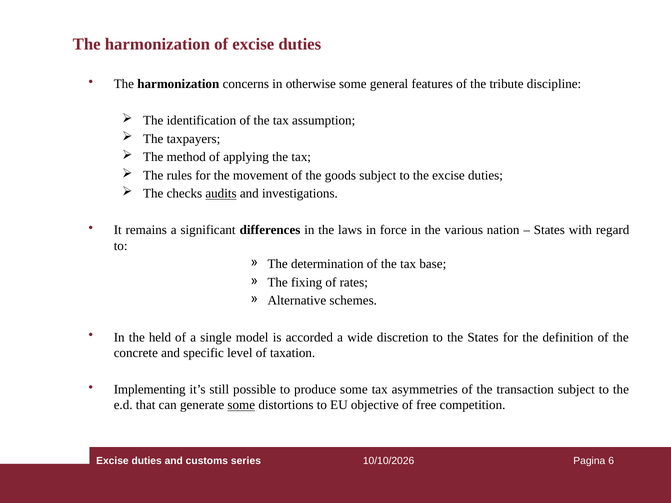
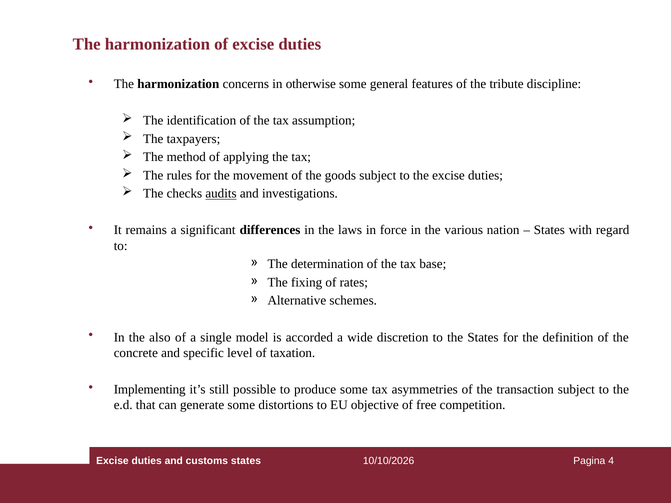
held: held -> also
some at (241, 405) underline: present -> none
customs series: series -> states
6: 6 -> 4
